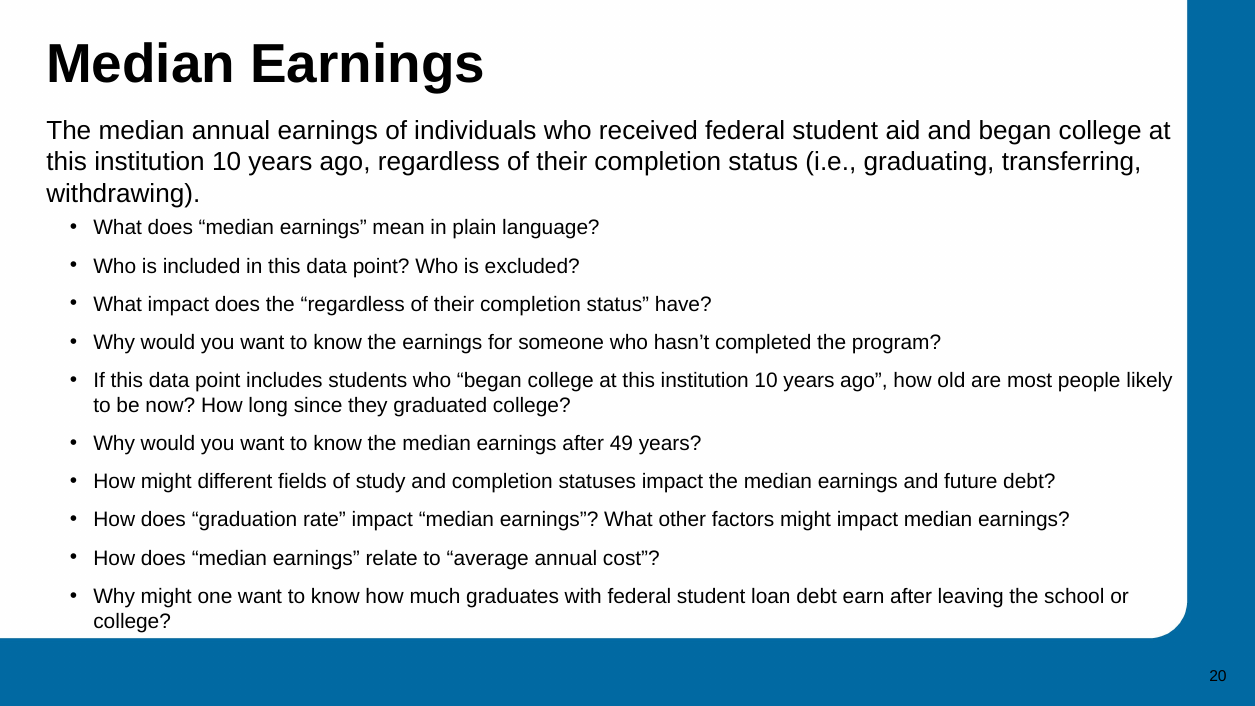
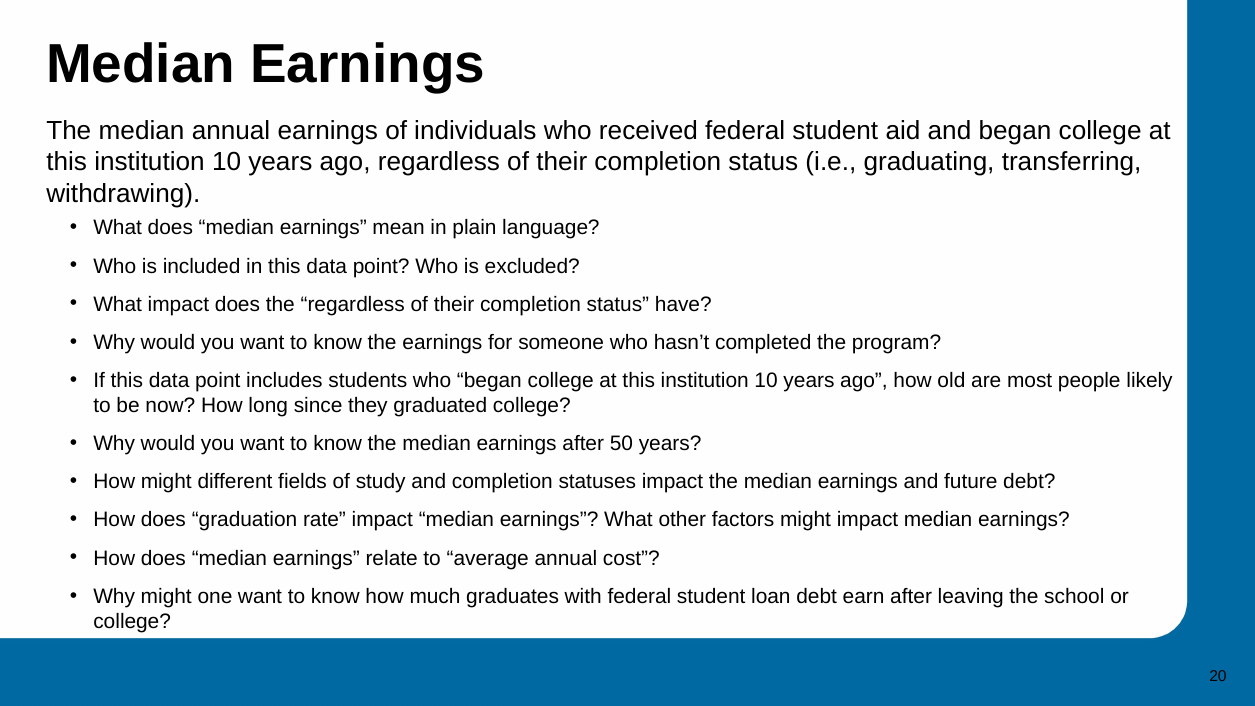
49: 49 -> 50
